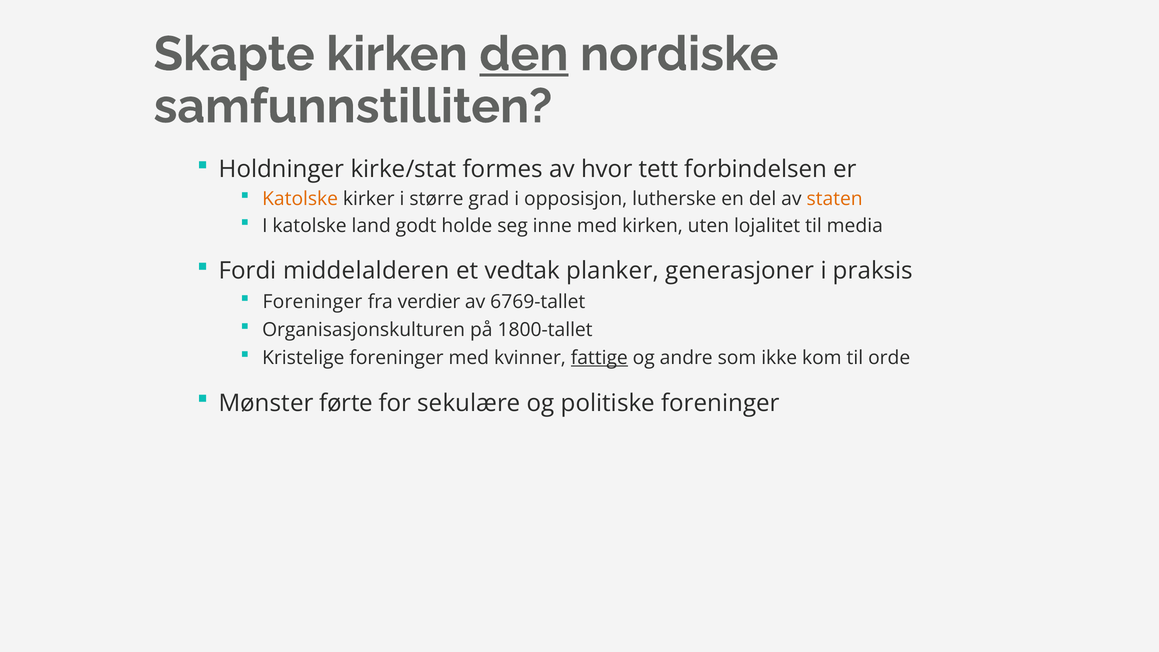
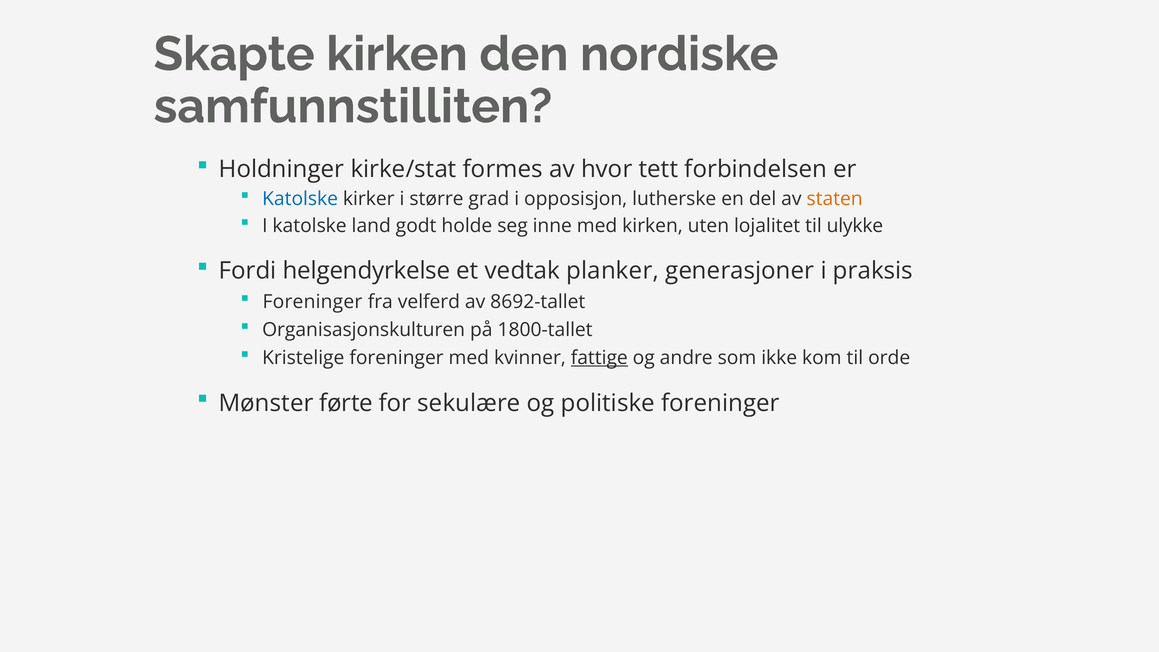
den underline: present -> none
Katolske at (300, 199) colour: orange -> blue
media: media -> ulykke
middelalderen: middelalderen -> helgendyrkelse
verdier: verdier -> velferd
6769-tallet: 6769-tallet -> 8692-tallet
